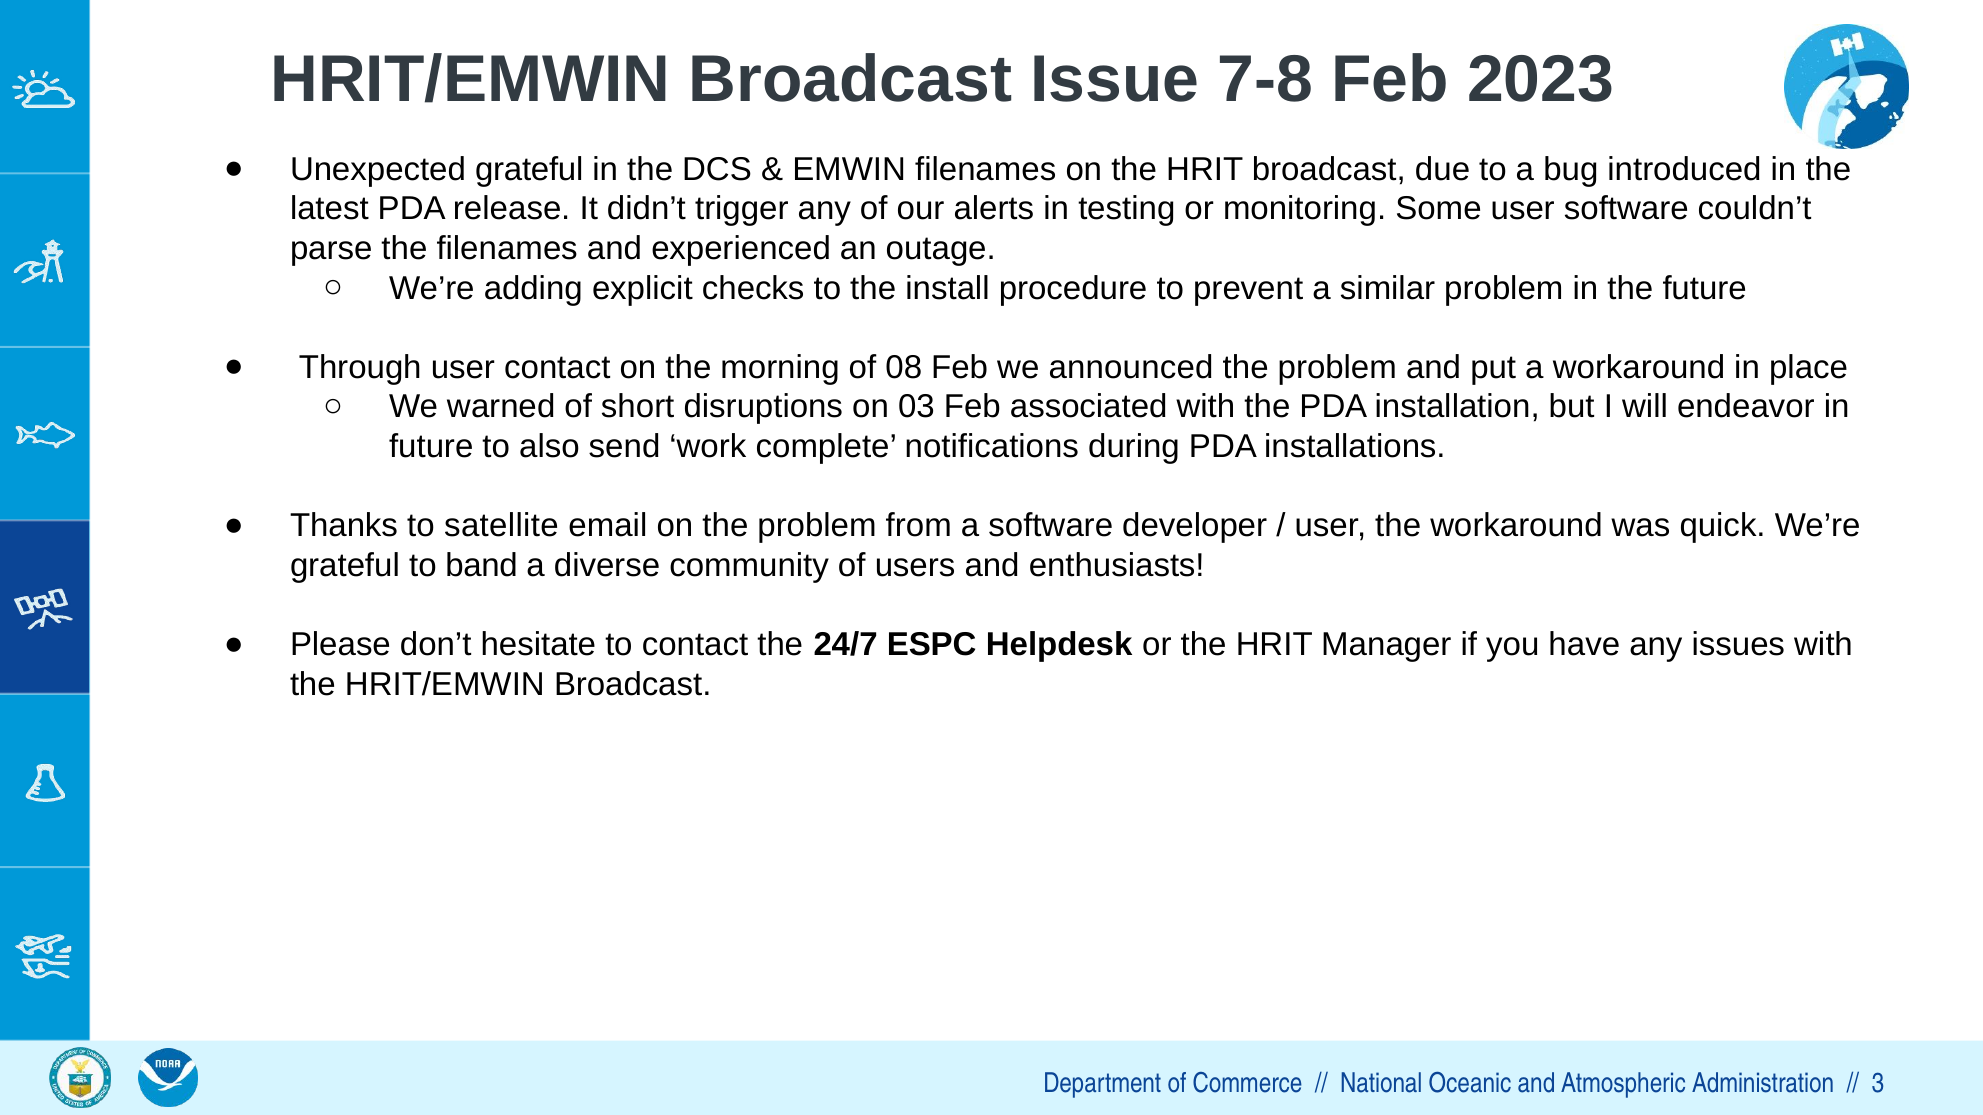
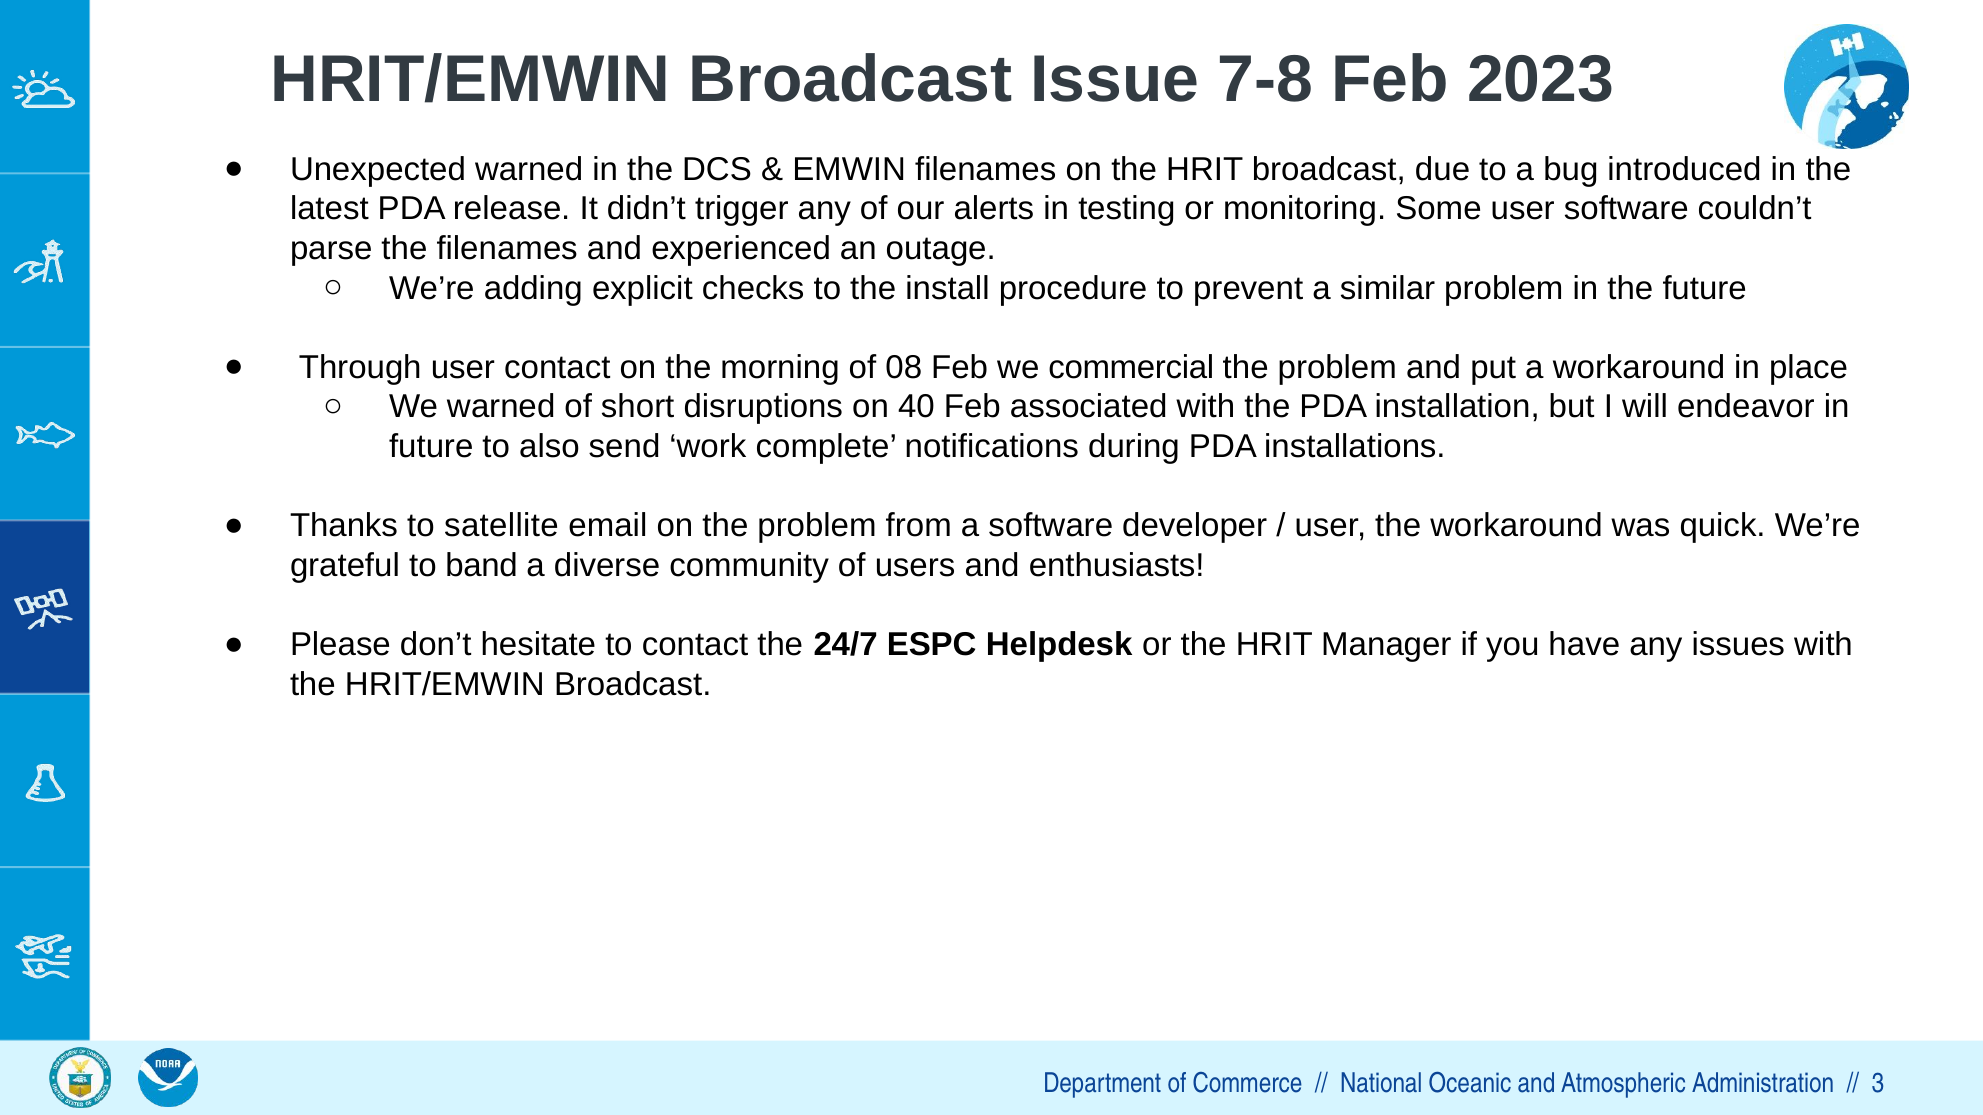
Unexpected grateful: grateful -> warned
announced: announced -> commercial
03: 03 -> 40
